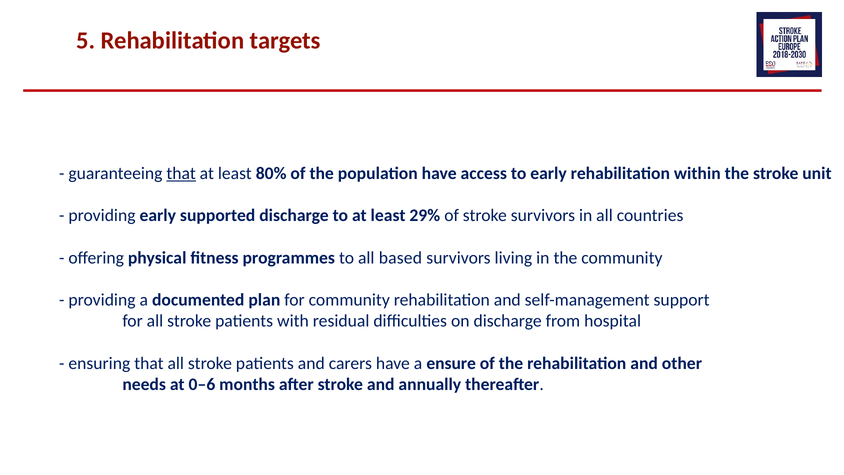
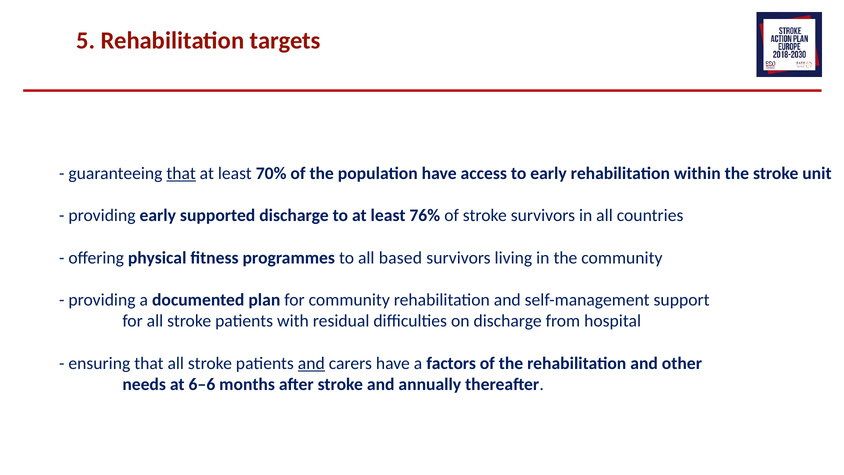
80%: 80% -> 70%
29%: 29% -> 76%
and at (311, 363) underline: none -> present
ensure: ensure -> factors
0‒6: 0‒6 -> 6‒6
